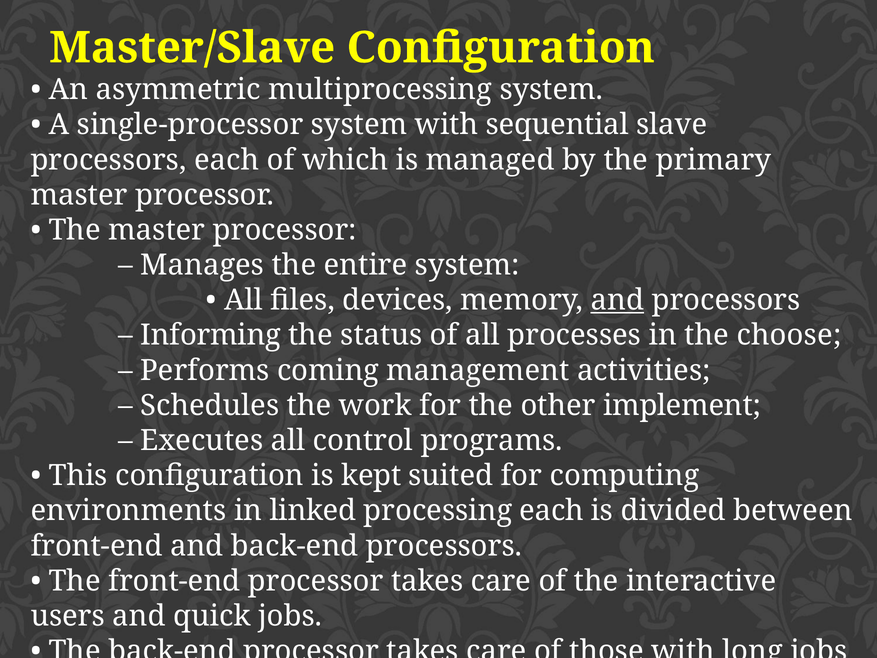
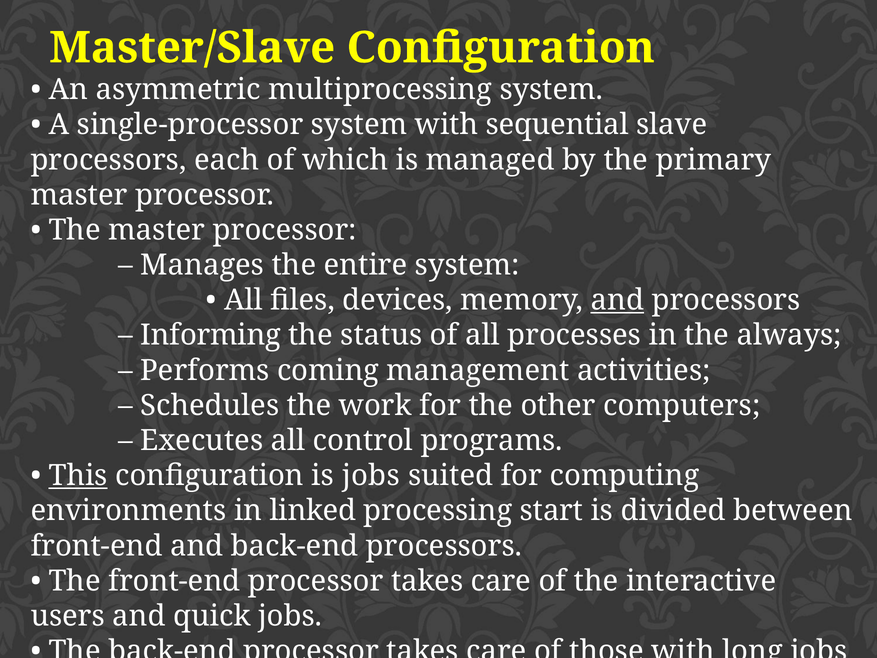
choose: choose -> always
implement: implement -> computers
This underline: none -> present
is kept: kept -> jobs
processing each: each -> start
